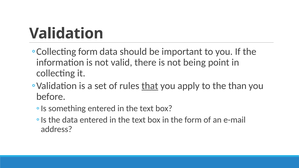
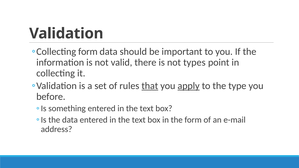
being: being -> types
apply underline: none -> present
than: than -> type
